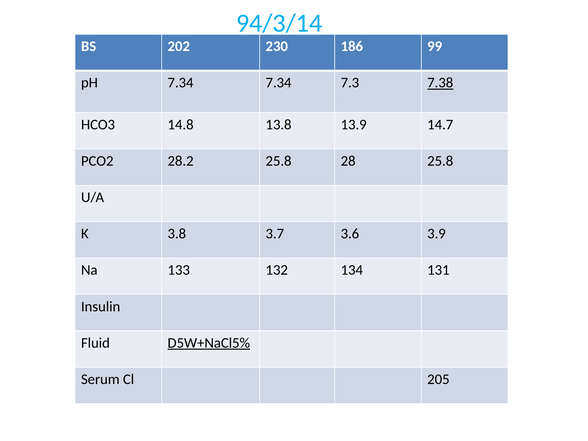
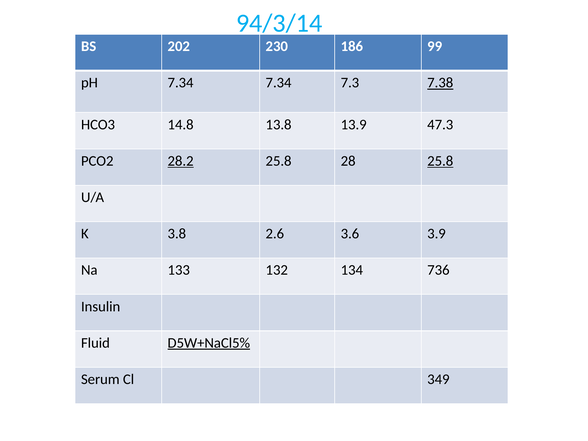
14.7: 14.7 -> 47.3
28.2 underline: none -> present
25.8 at (440, 161) underline: none -> present
3.7: 3.7 -> 2.6
131: 131 -> 736
205: 205 -> 349
